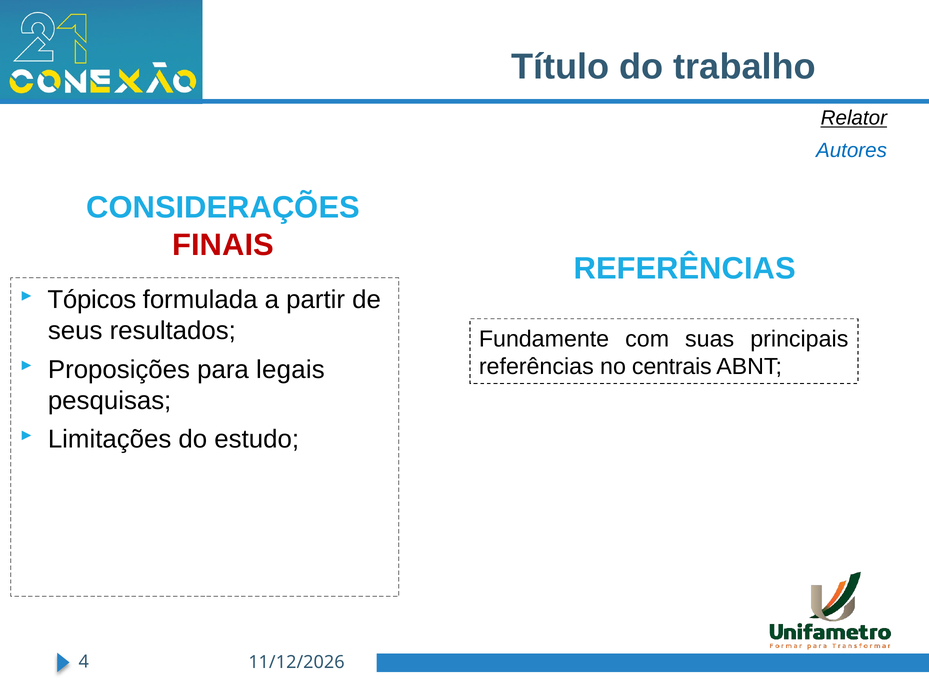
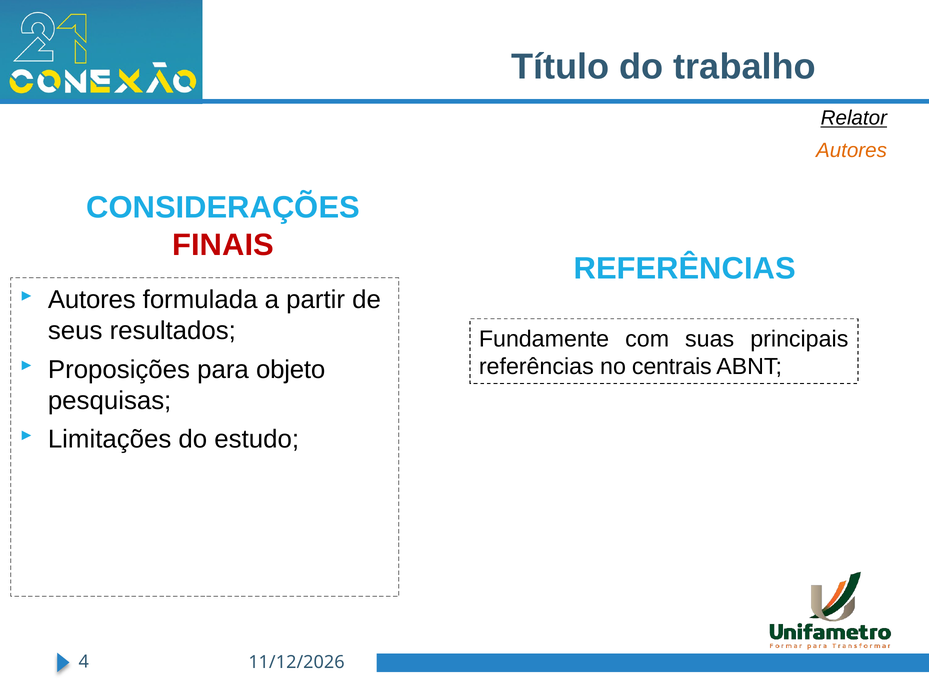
Autores at (852, 150) colour: blue -> orange
Tópicos at (92, 300): Tópicos -> Autores
legais: legais -> objeto
